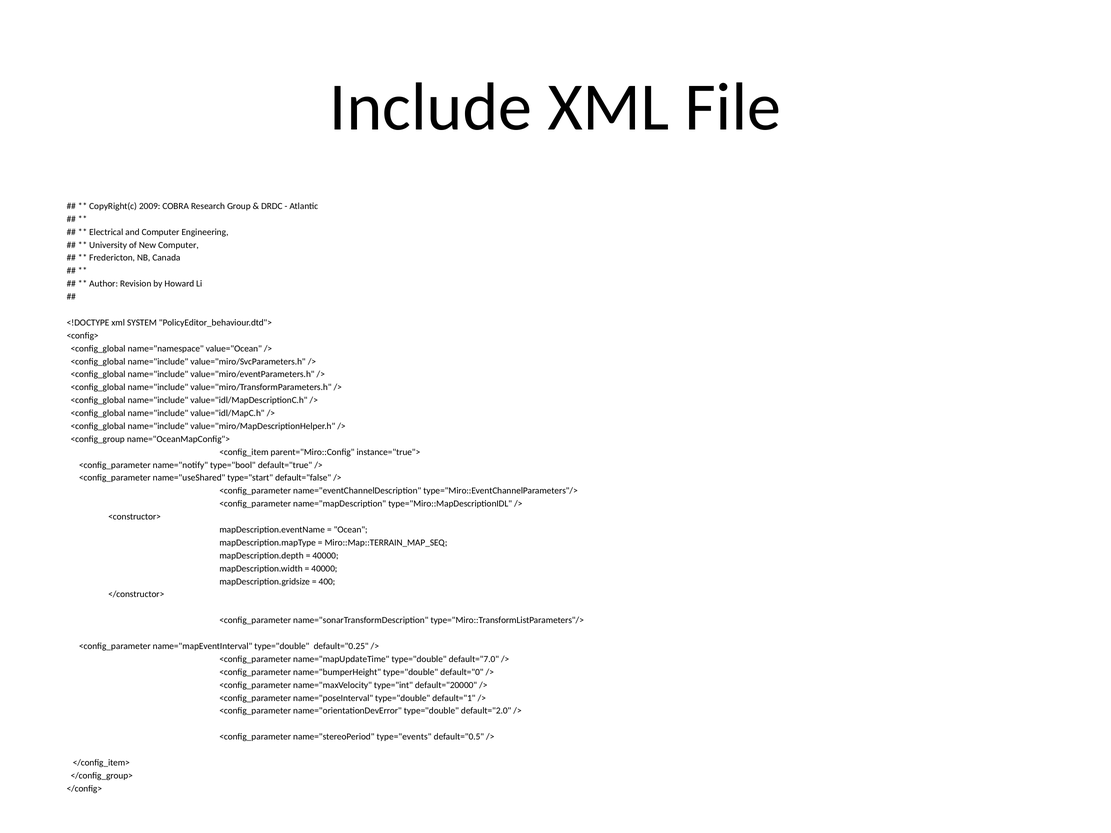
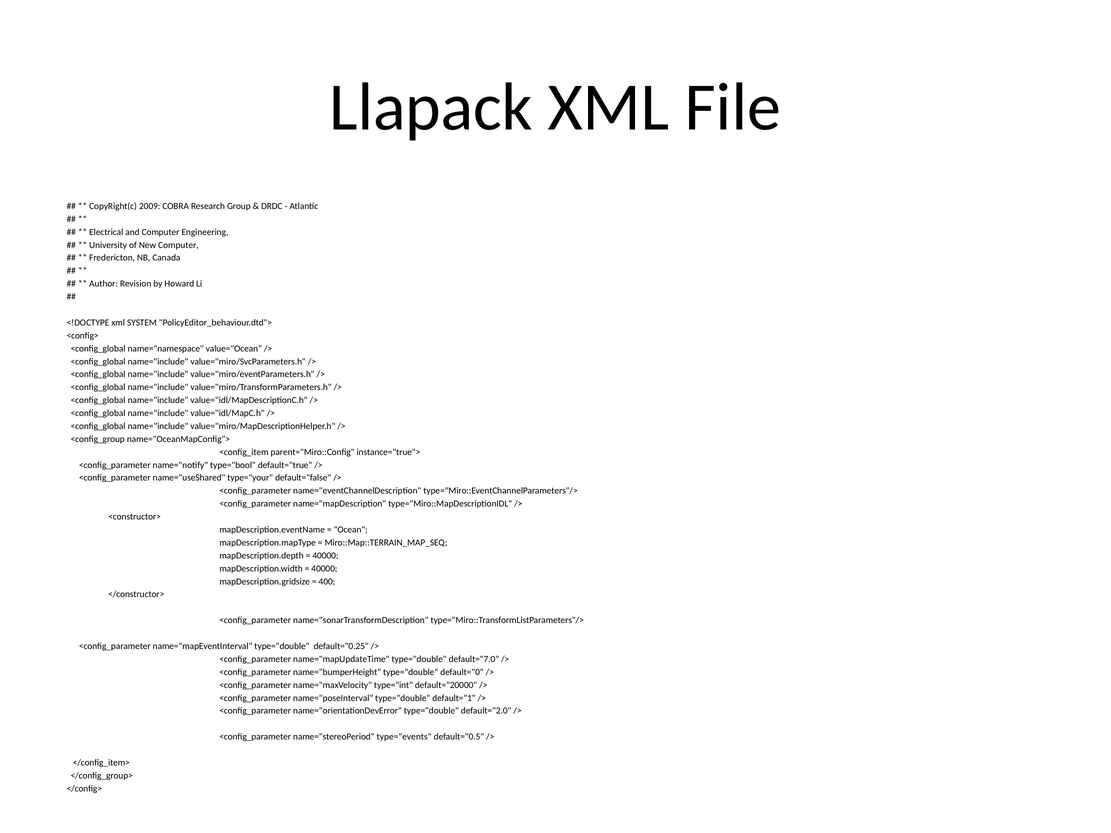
Include: Include -> Llapack
type="start: type="start -> type="your
